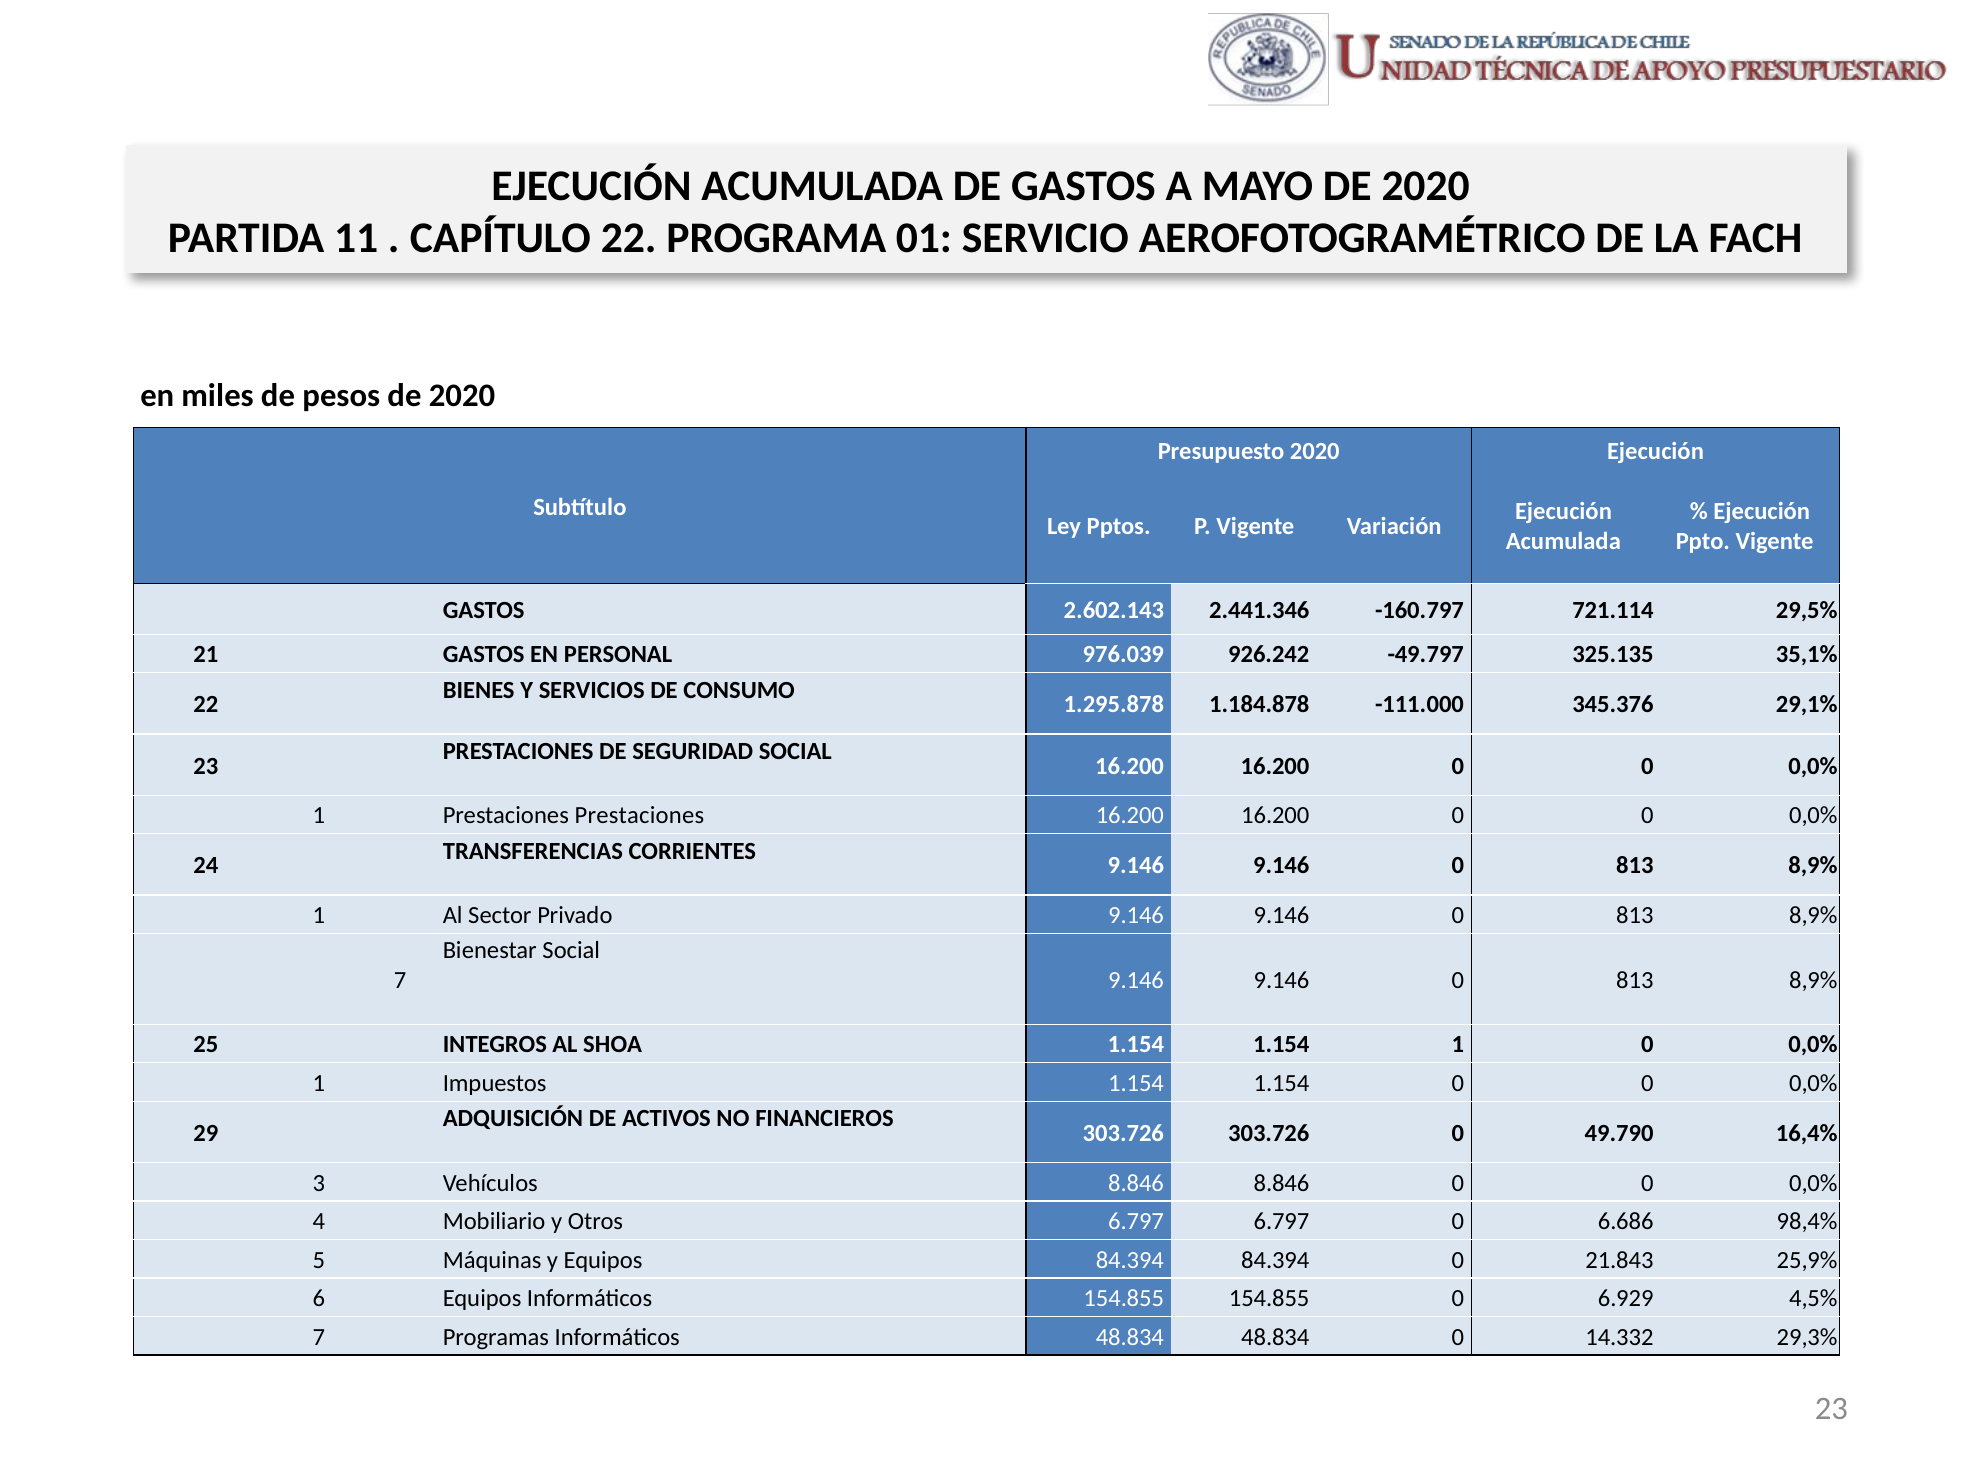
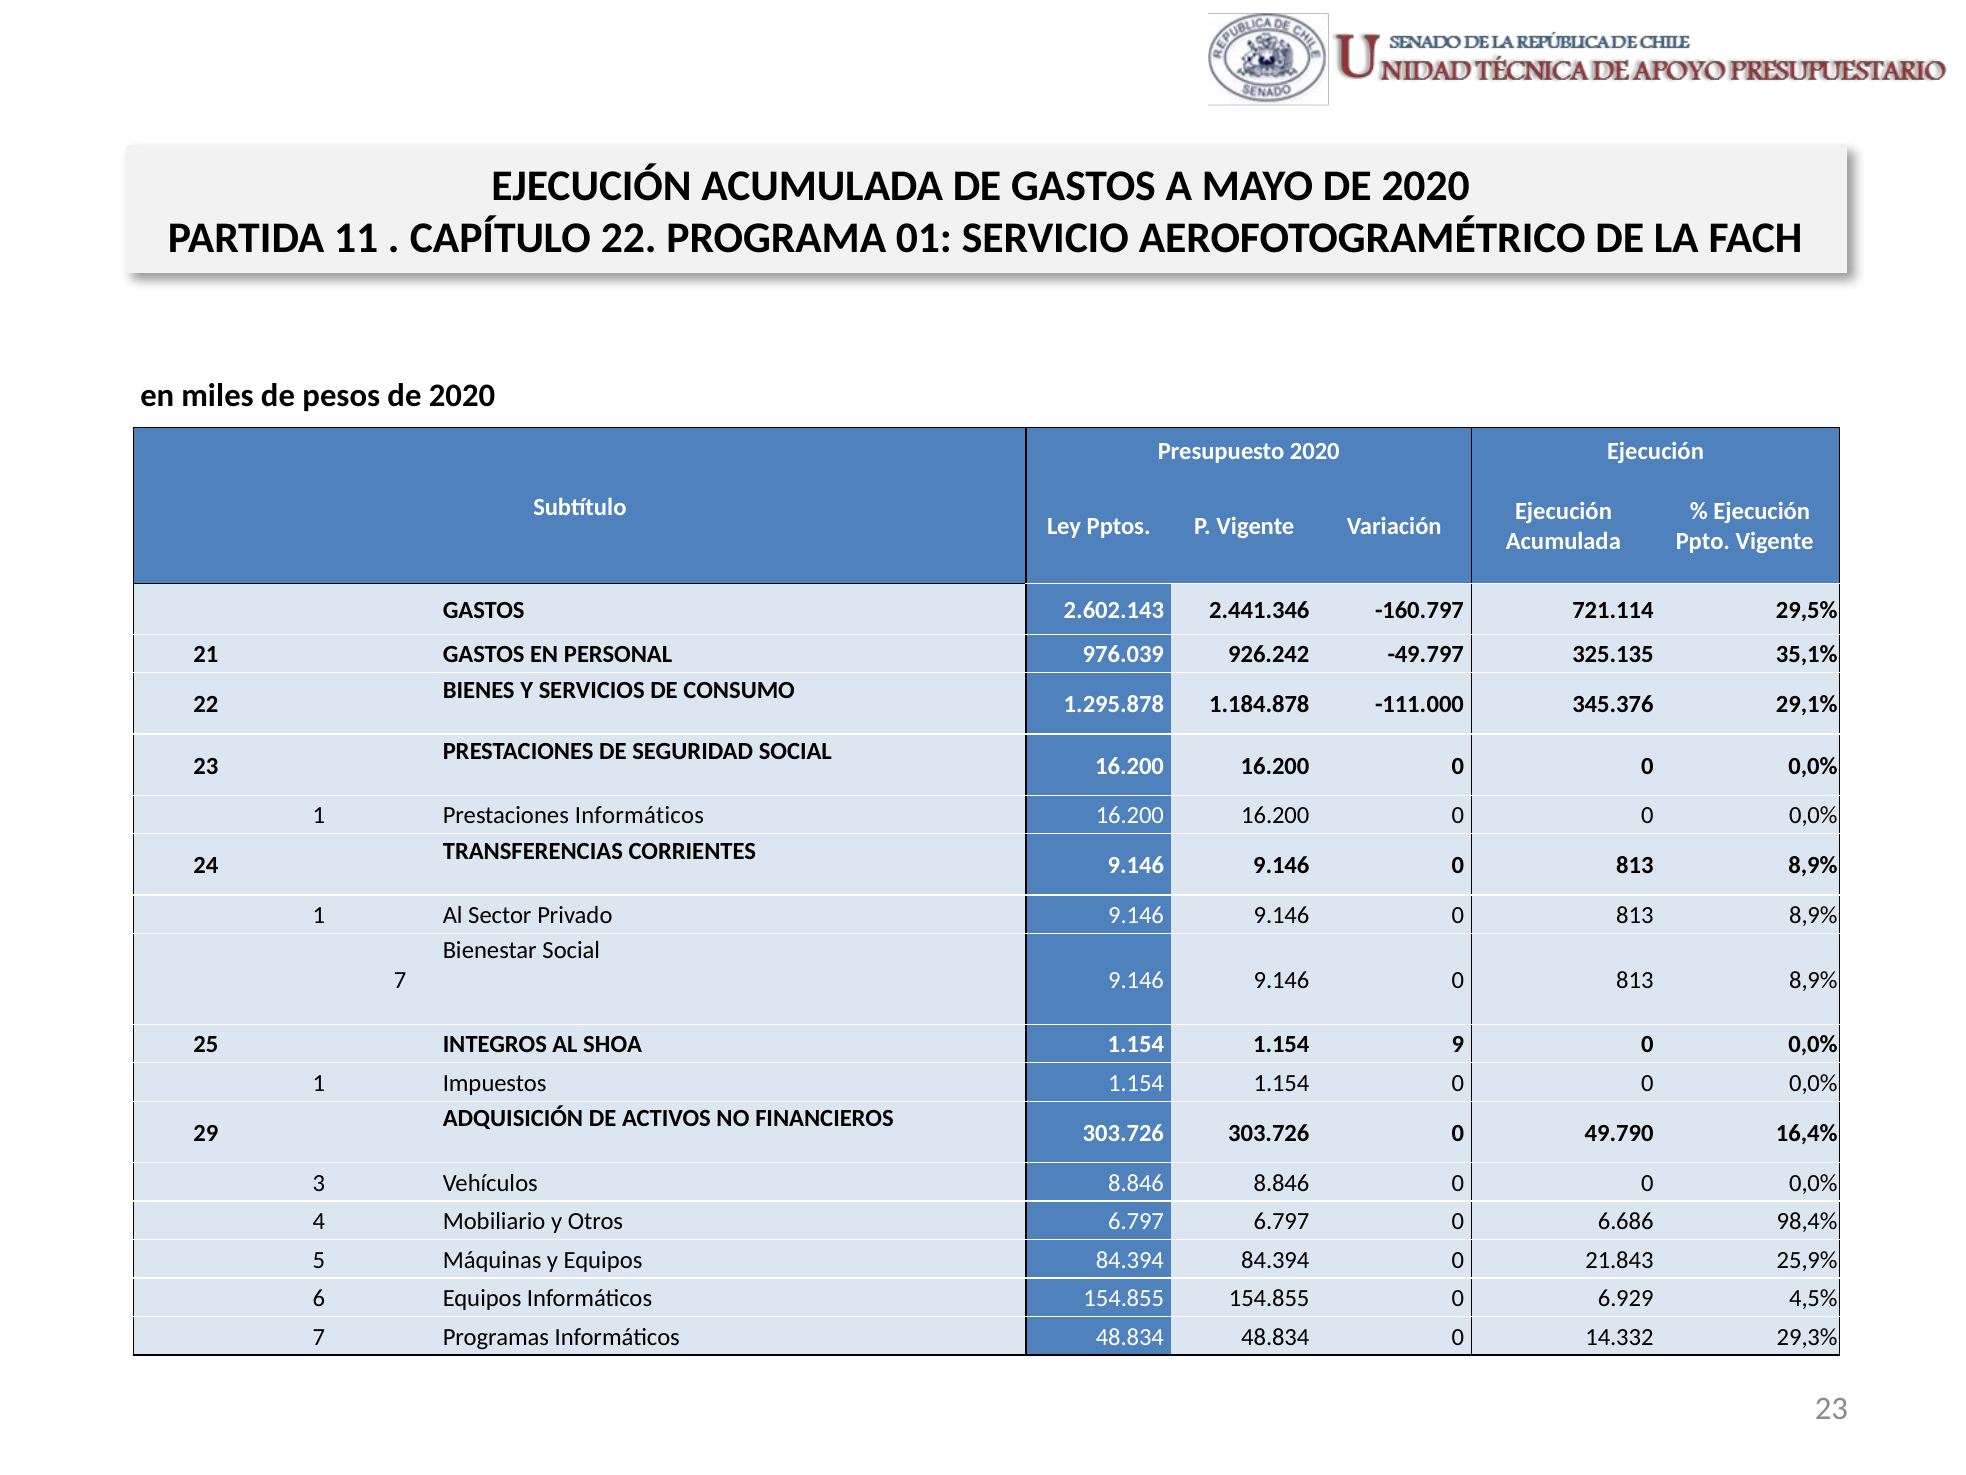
Prestaciones Prestaciones: Prestaciones -> Informáticos
1.154 1: 1 -> 9
